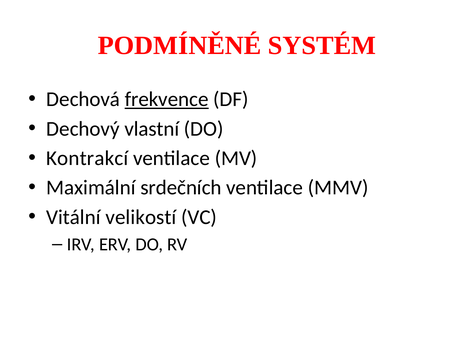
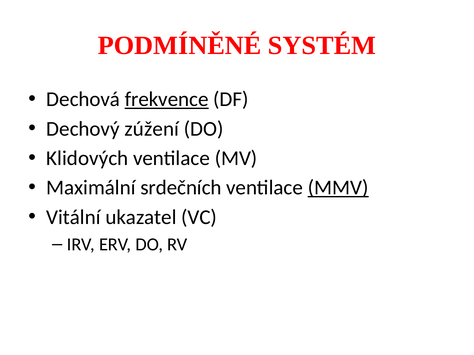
vlastní: vlastní -> zúžení
Kontrakcí: Kontrakcí -> Klidových
MMV underline: none -> present
velikostí: velikostí -> ukazatel
